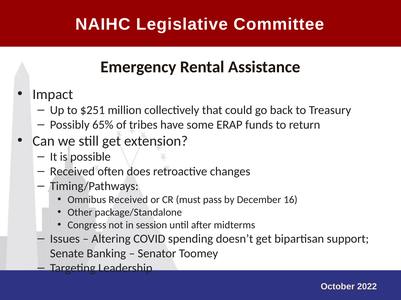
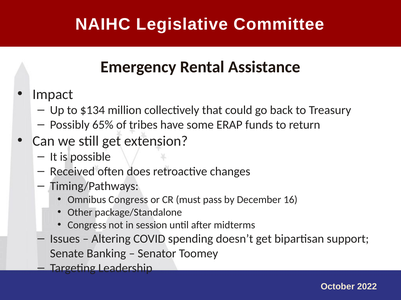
$251: $251 -> $134
Omnibus Received: Received -> Congress
